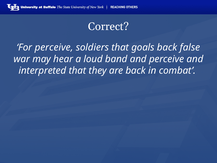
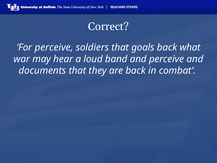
false: false -> what
interpreted: interpreted -> documents
